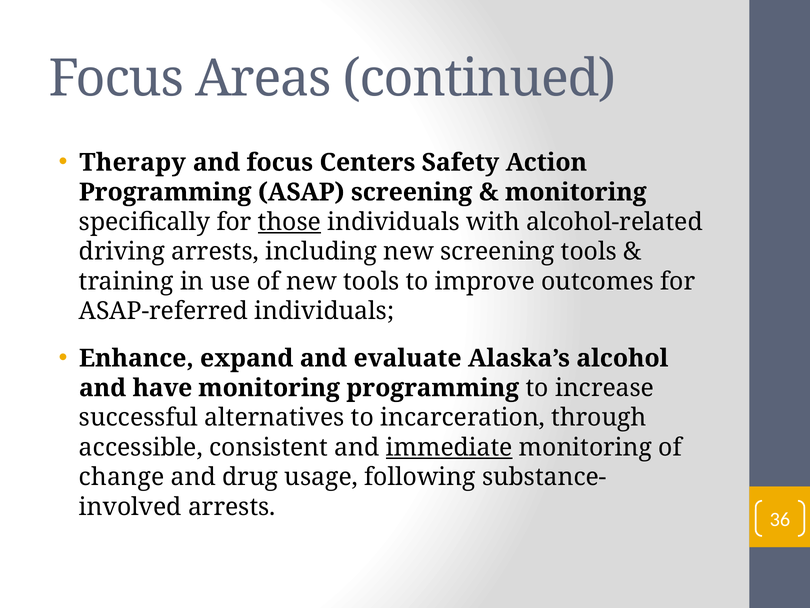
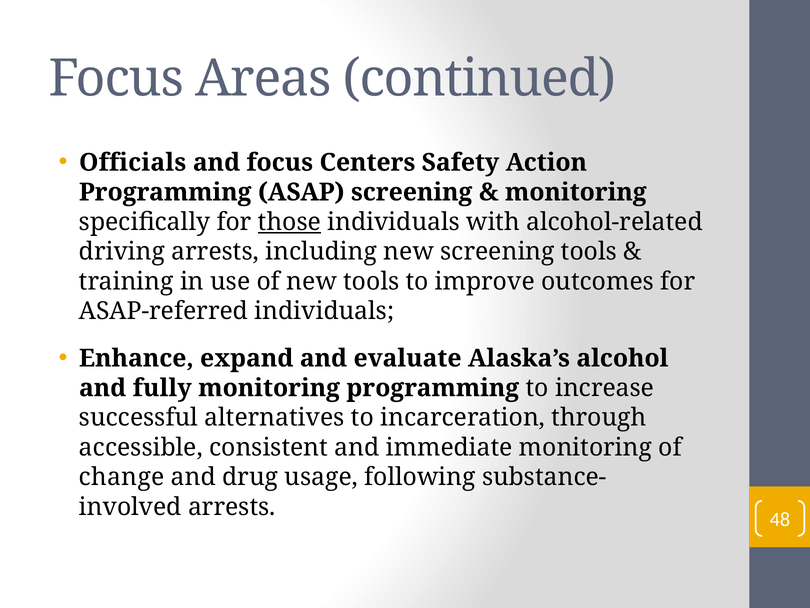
Therapy: Therapy -> Officials
have: have -> fully
immediate underline: present -> none
36: 36 -> 48
